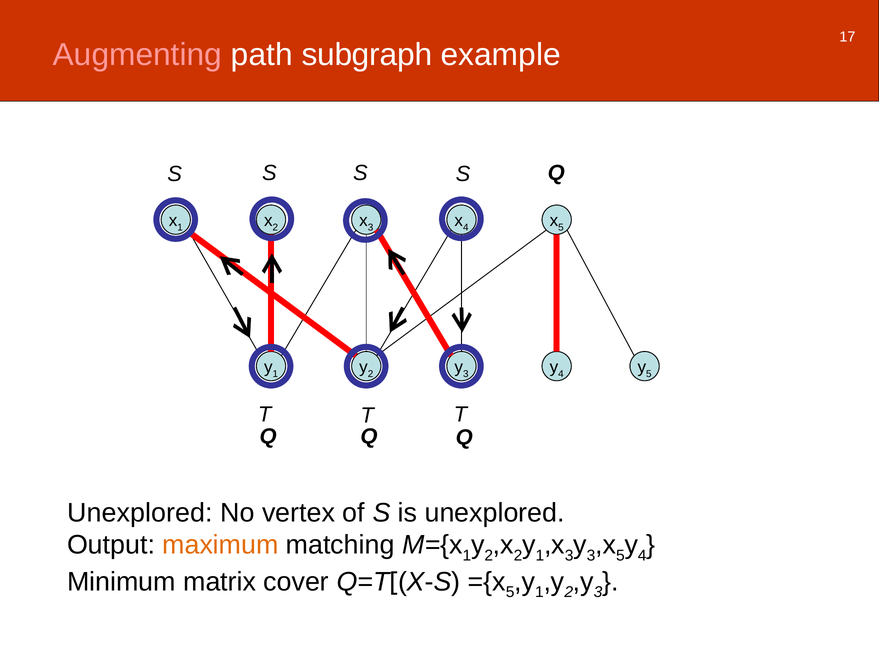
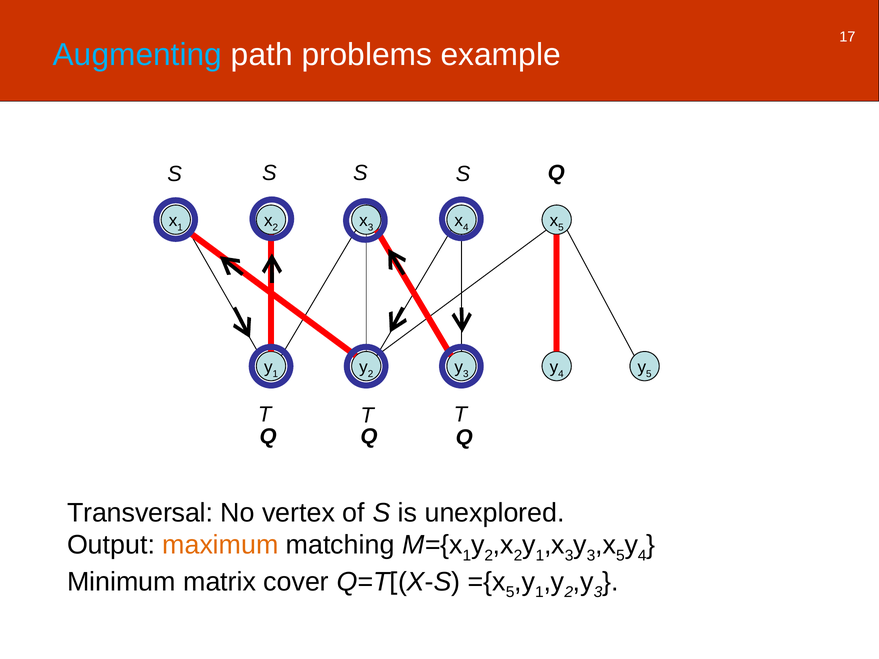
Augmenting colour: pink -> light blue
subgraph: subgraph -> problems
Unexplored at (140, 513): Unexplored -> Transversal
